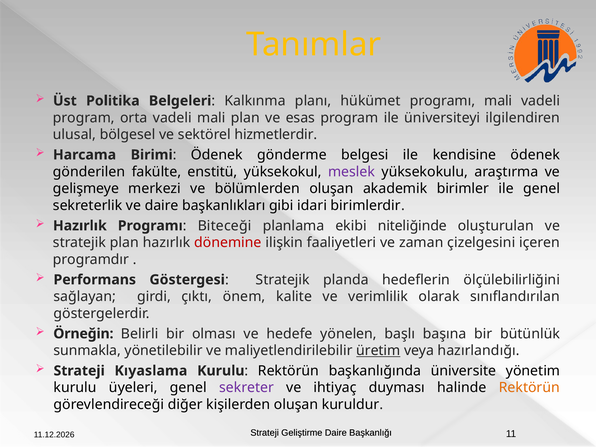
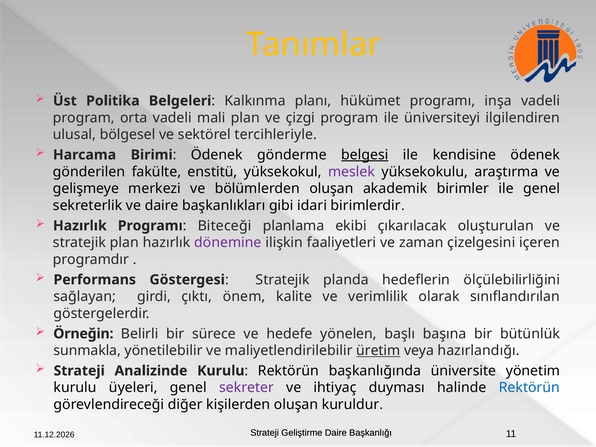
programı mali: mali -> inşa
esas: esas -> çizgi
hizmetlerdir: hizmetlerdir -> tercihleriyle
belgesi underline: none -> present
niteliğinde: niteliğinde -> çıkarılacak
dönemine colour: red -> purple
olması: olması -> sürece
Kıyaslama: Kıyaslama -> Analizinde
Rektörün at (529, 388) colour: orange -> blue
